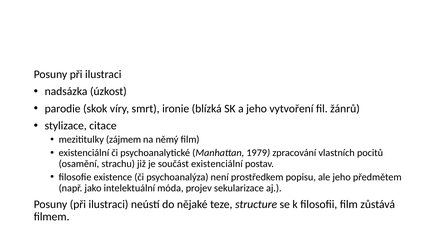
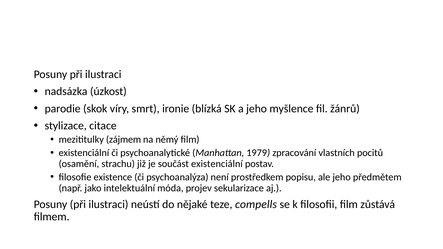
vytvoření: vytvoření -> myšlence
structure: structure -> compells
